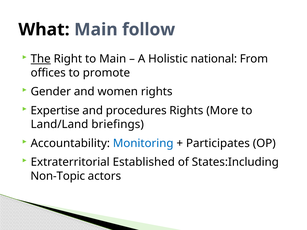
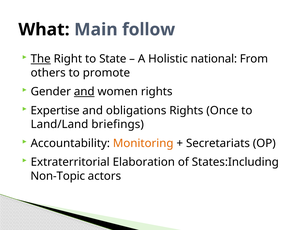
to Main: Main -> State
offices: offices -> others
and at (84, 92) underline: none -> present
procedures: procedures -> obligations
More: More -> Once
Monitoring colour: blue -> orange
Participates: Participates -> Secretariats
Established: Established -> Elaboration
